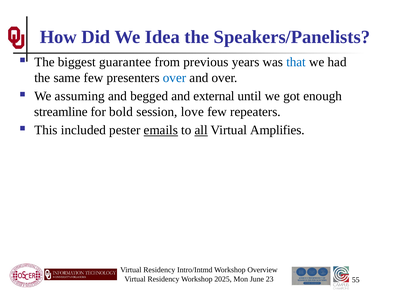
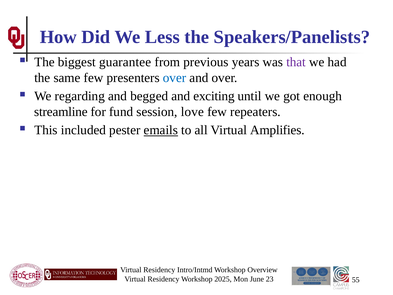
Idea: Idea -> Less
that colour: blue -> purple
assuming: assuming -> regarding
external: external -> exciting
bold: bold -> fund
all underline: present -> none
